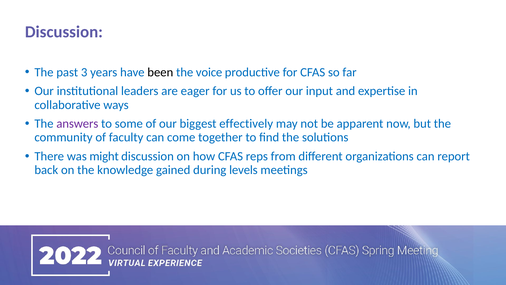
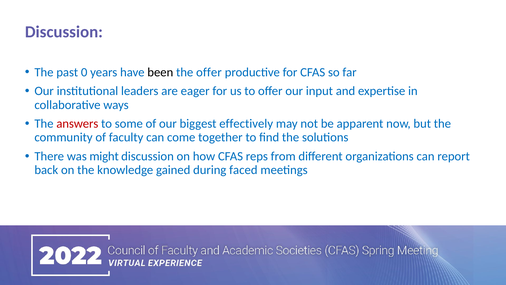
3: 3 -> 0
the voice: voice -> offer
answers colour: purple -> red
levels: levels -> faced
